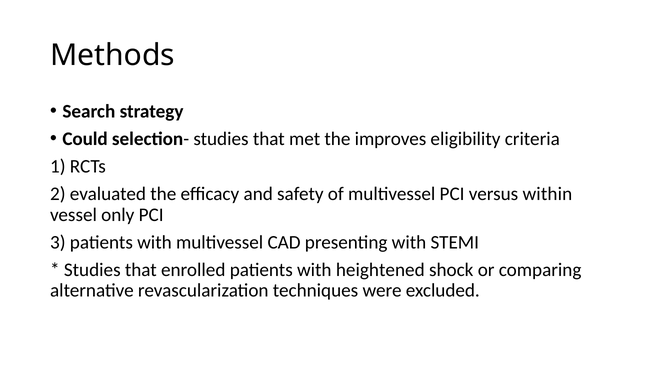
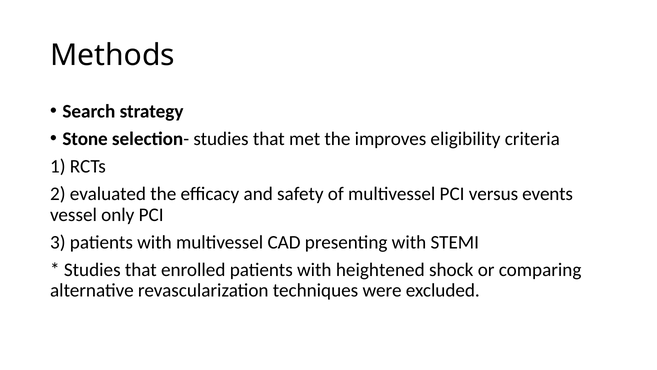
Could: Could -> Stone
within: within -> events
